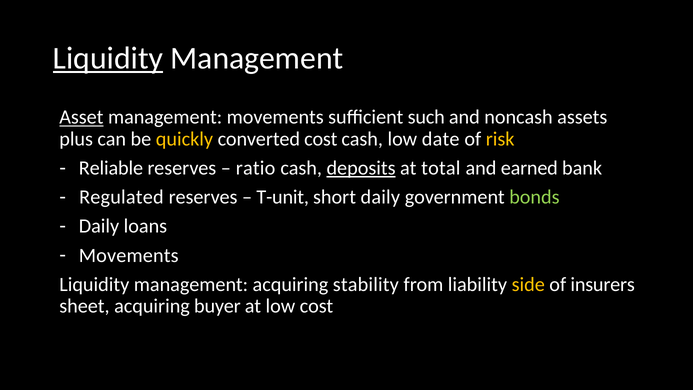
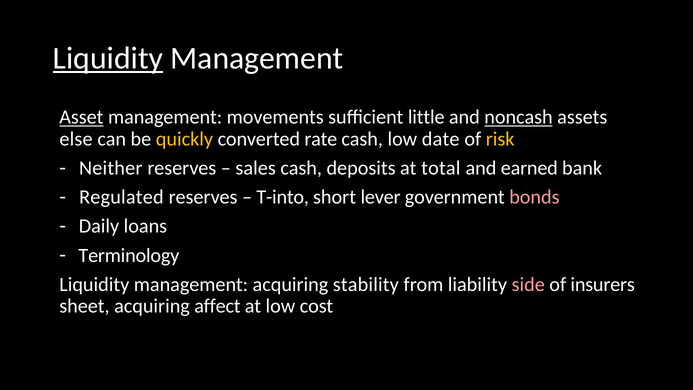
such: such -> little
noncash underline: none -> present
plus: plus -> else
converted cost: cost -> rate
Reliable: Reliable -> Neither
ratio: ratio -> sales
deposits underline: present -> none
T-unit: T-unit -> T-into
short daily: daily -> lever
bonds colour: light green -> pink
Movements at (129, 255): Movements -> Terminology
side colour: yellow -> pink
buyer: buyer -> affect
